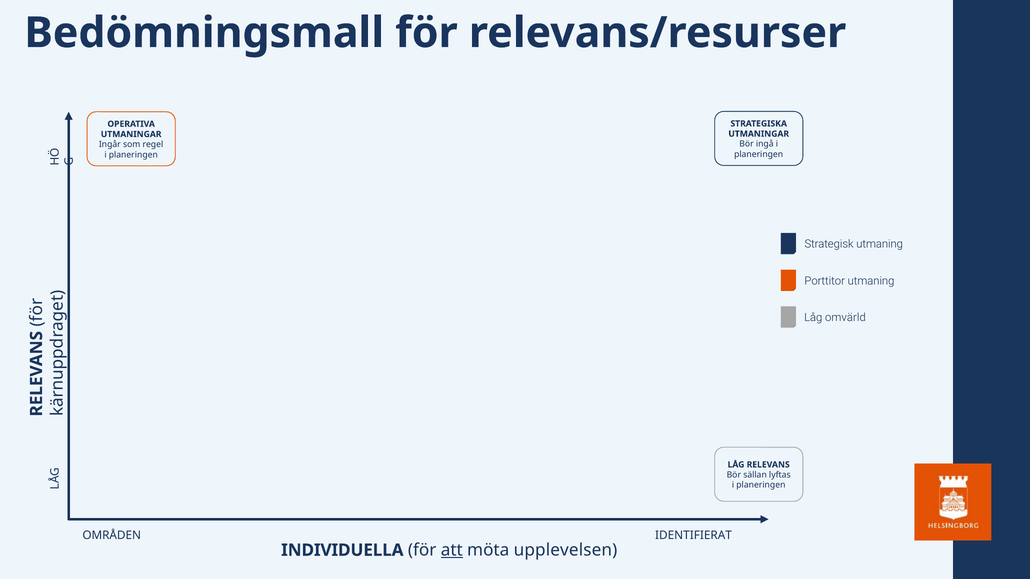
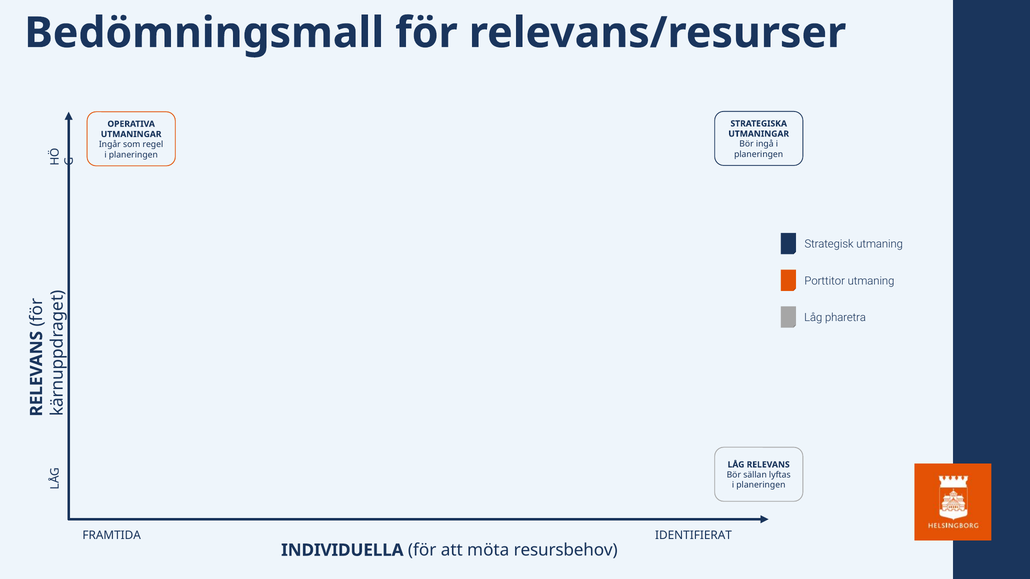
omvärld: omvärld -> pharetra
OMRÅDEN: OMRÅDEN -> FRAMTIDA
att underline: present -> none
upplevelsen: upplevelsen -> resursbehov
